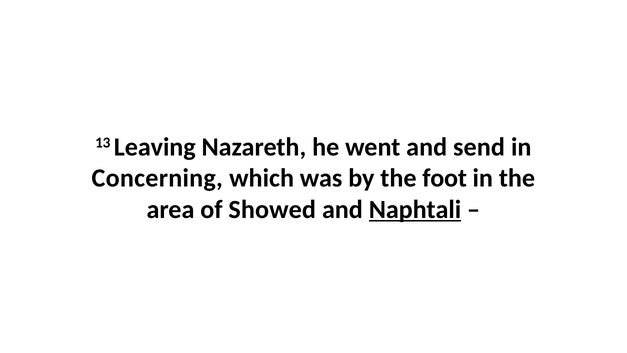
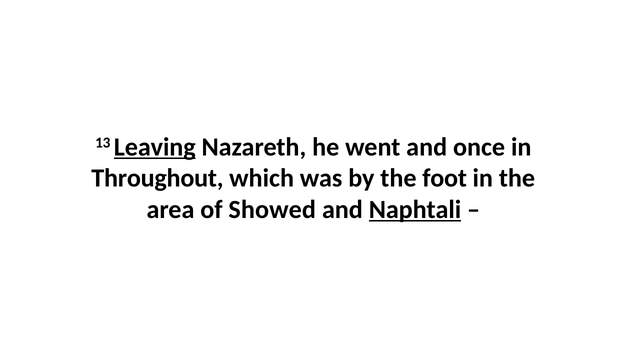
Leaving underline: none -> present
send: send -> once
Concerning: Concerning -> Throughout
